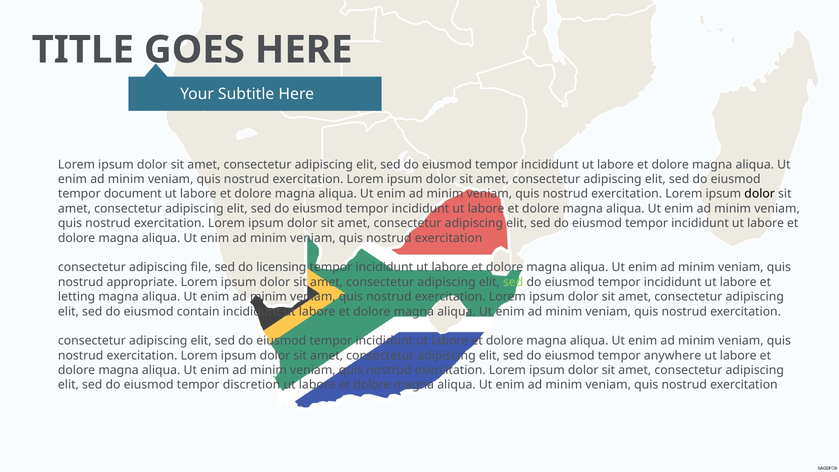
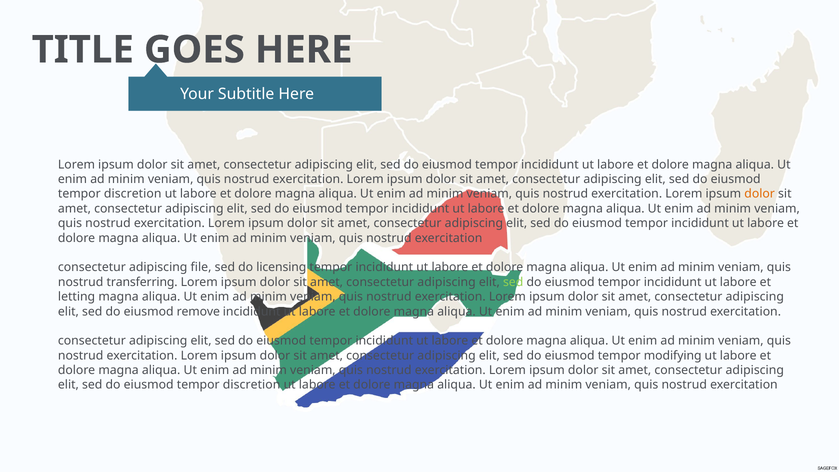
document at (133, 194): document -> discretion
dolor at (760, 194) colour: black -> orange
appropriate: appropriate -> transferring
contain: contain -> remove
anywhere: anywhere -> modifying
